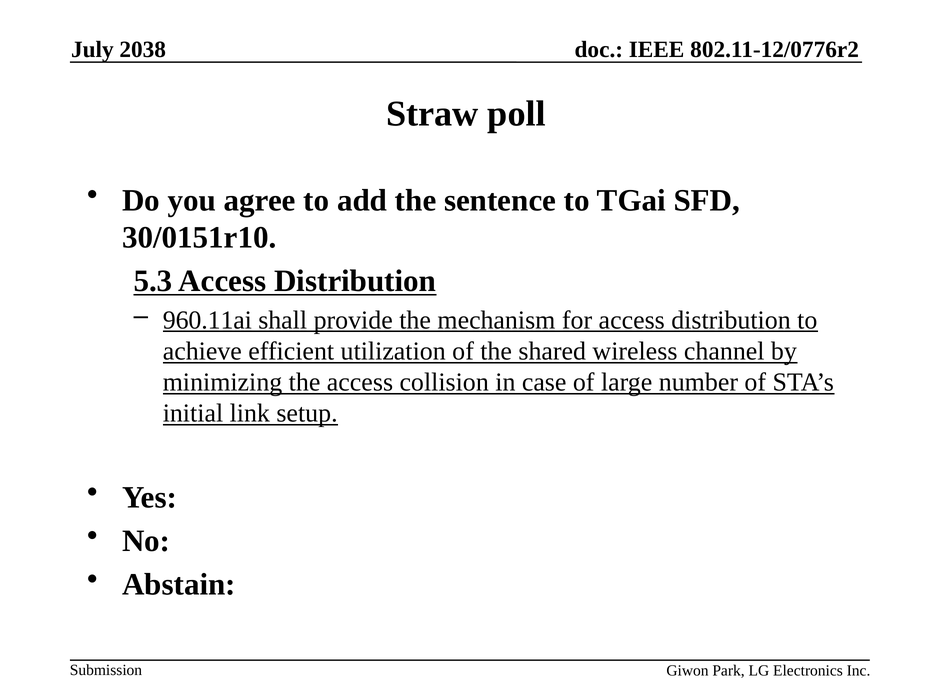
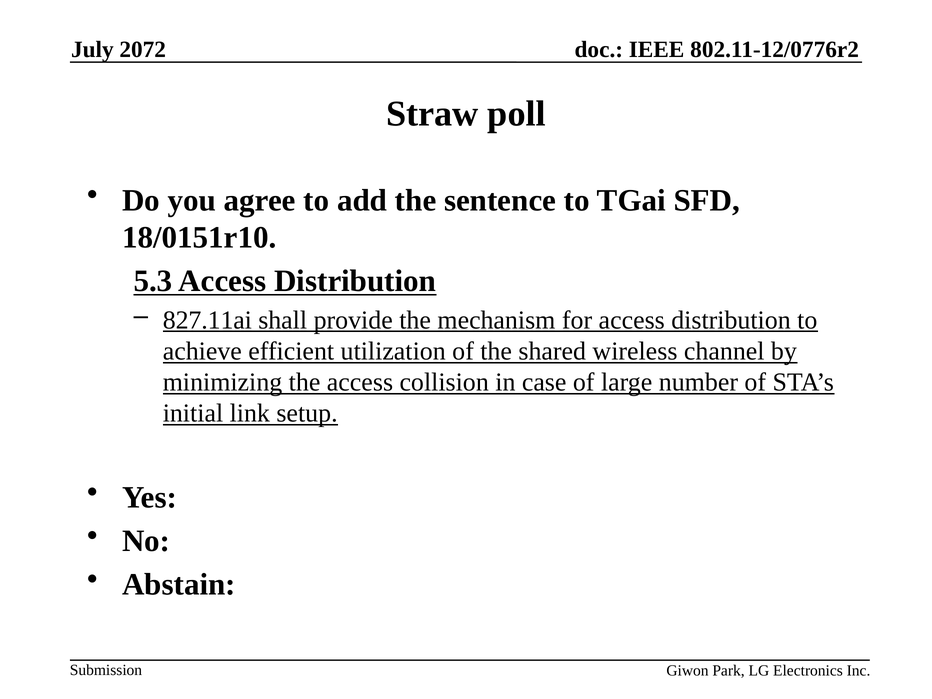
2038: 2038 -> 2072
30/0151r10: 30/0151r10 -> 18/0151r10
960.11ai: 960.11ai -> 827.11ai
